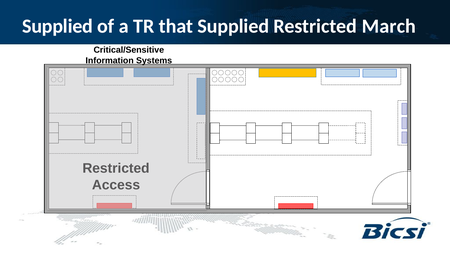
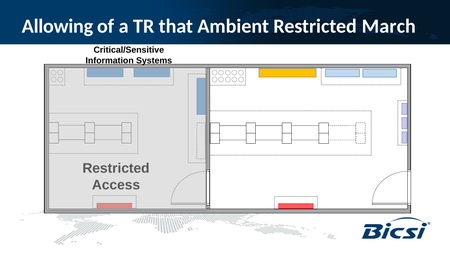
Supplied at (58, 26): Supplied -> Allowing
that Supplied: Supplied -> Ambient
